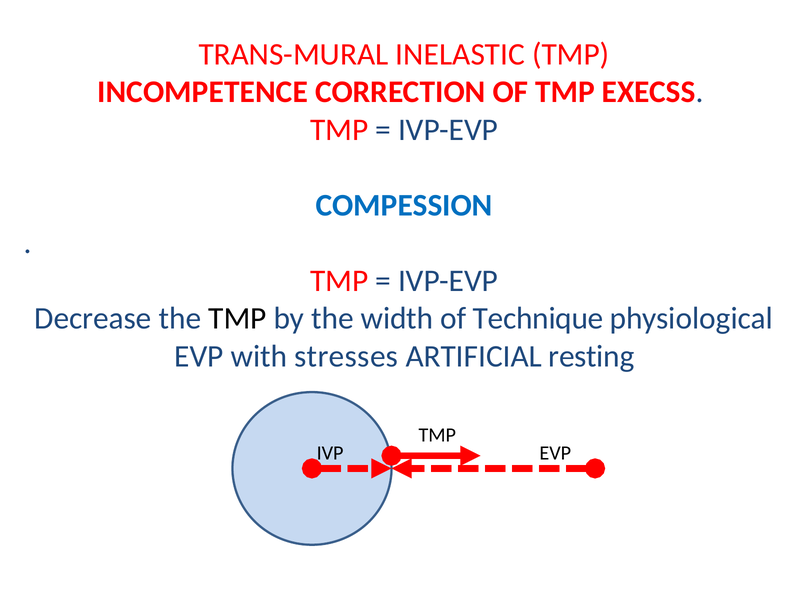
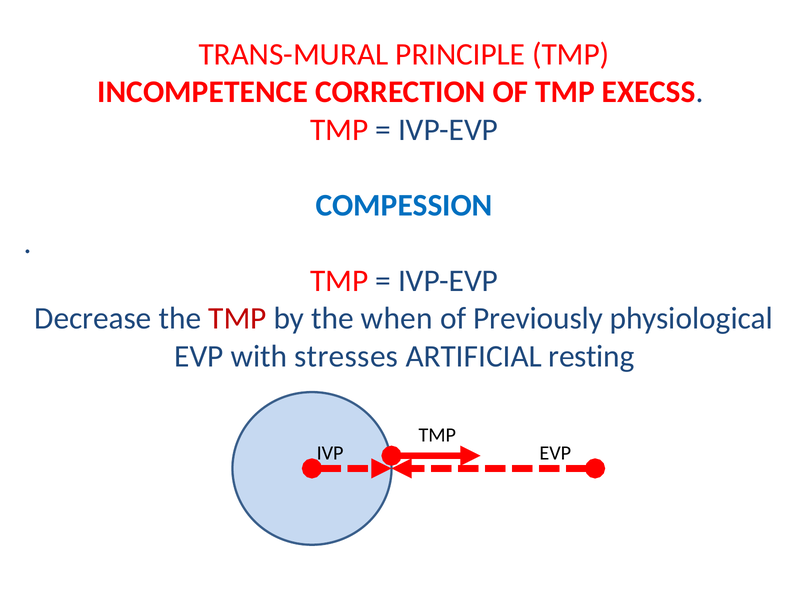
INELASTIC: INELASTIC -> PRINCIPLE
TMP at (237, 318) colour: black -> red
width: width -> when
Technique: Technique -> Previously
